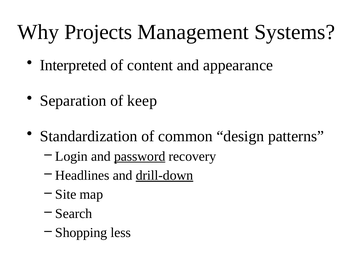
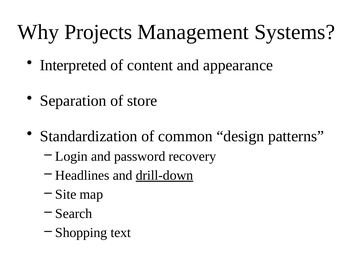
keep: keep -> store
password underline: present -> none
less: less -> text
